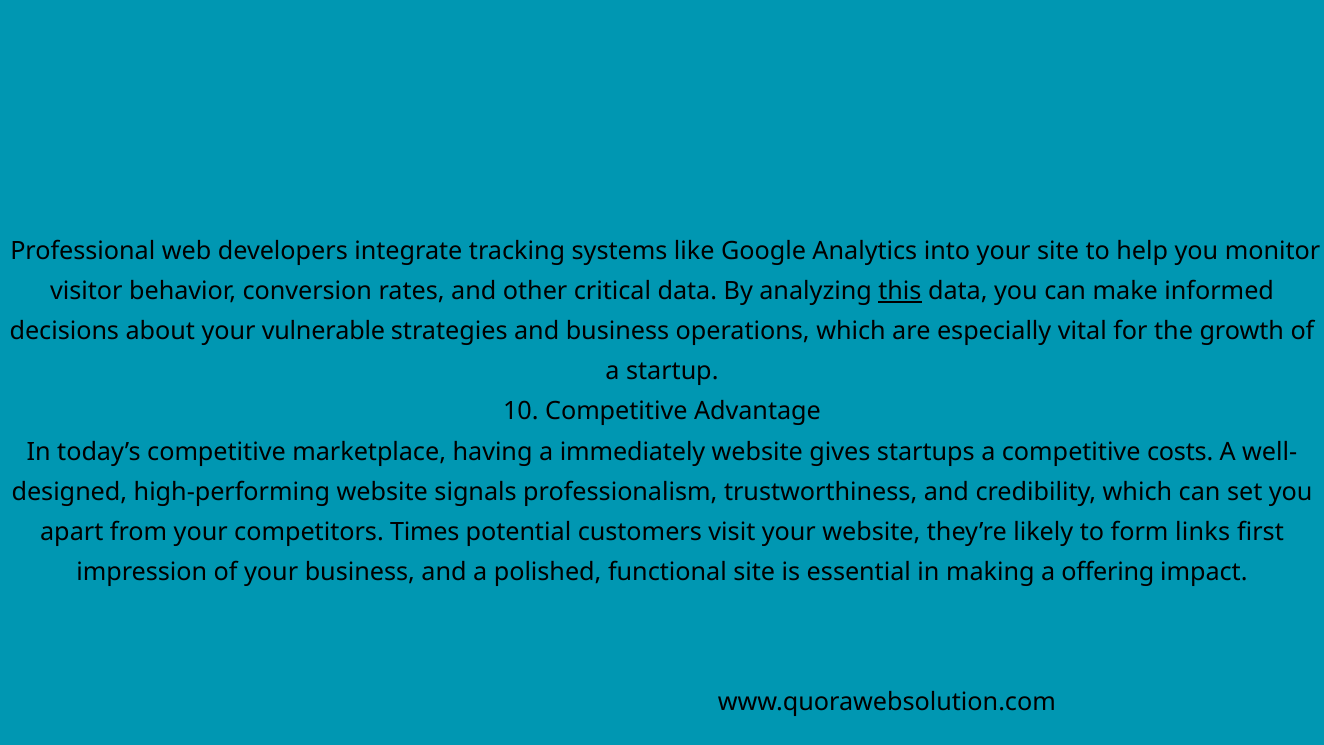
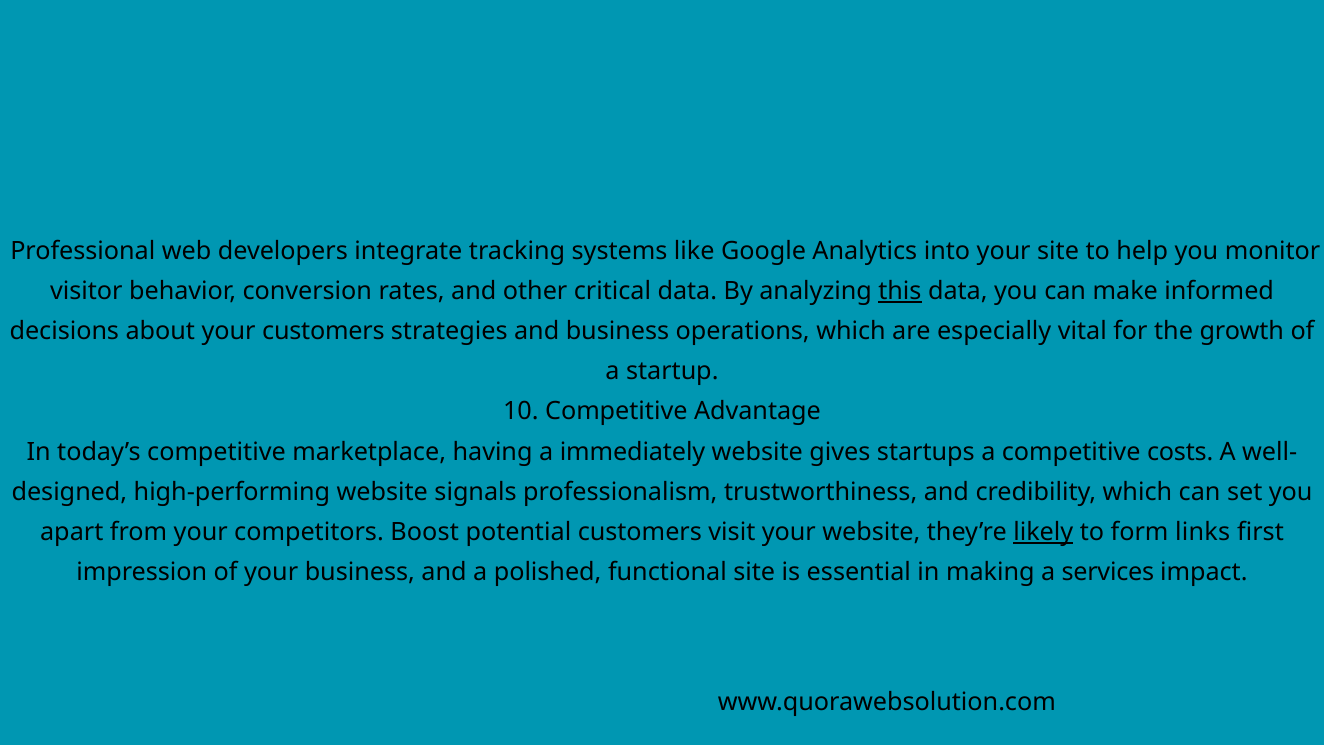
your vulnerable: vulnerable -> customers
Times: Times -> Boost
likely underline: none -> present
offering: offering -> services
